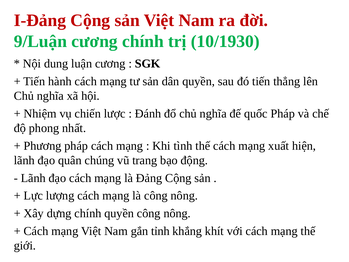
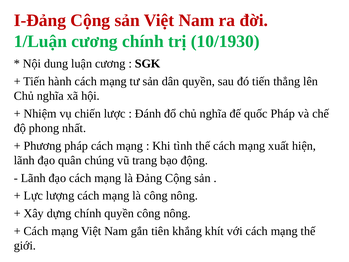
9/Luận: 9/Luận -> 1/Luận
tỉnh: tỉnh -> tiên
